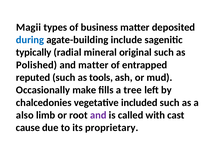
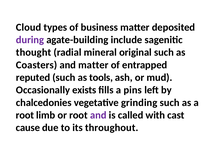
Magii: Magii -> Cloud
during colour: blue -> purple
typically: typically -> thought
Polished: Polished -> Coasters
make: make -> exists
tree: tree -> pins
included: included -> grinding
also at (25, 115): also -> root
proprietary: proprietary -> throughout
